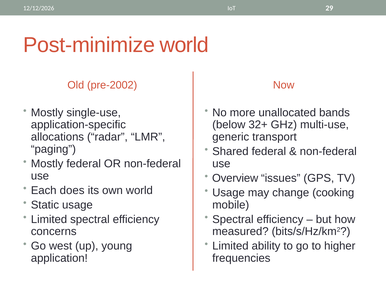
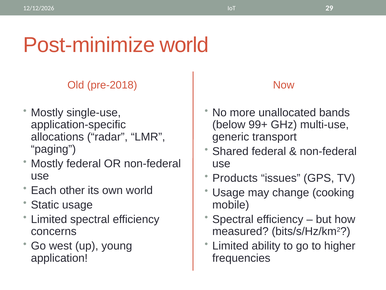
pre-2002: pre-2002 -> pre-2018
32+: 32+ -> 99+
Overview: Overview -> Products
does: does -> other
